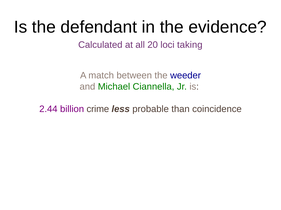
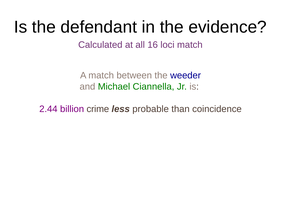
20: 20 -> 16
loci taking: taking -> match
